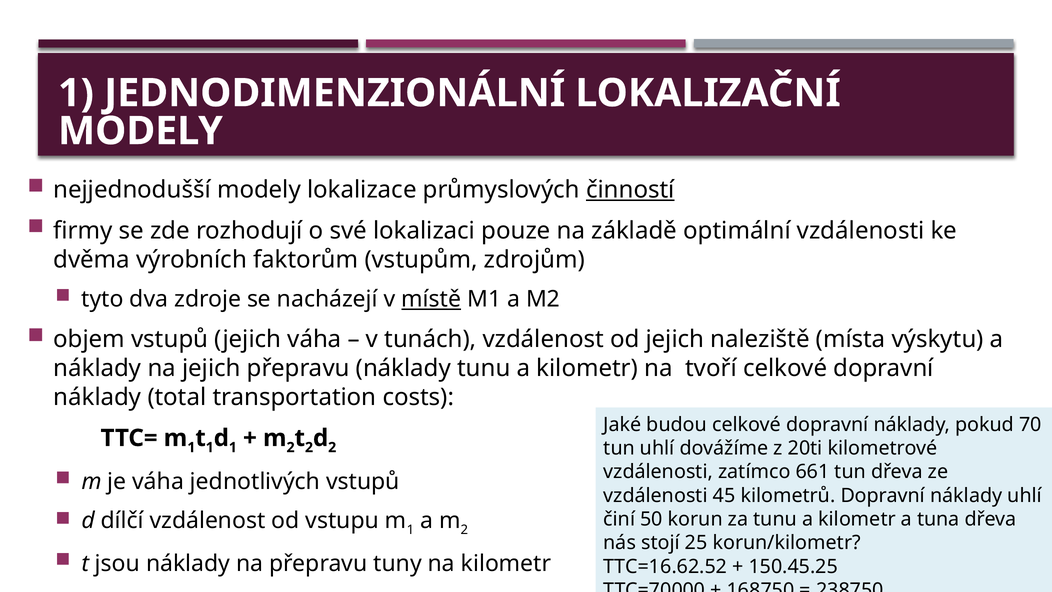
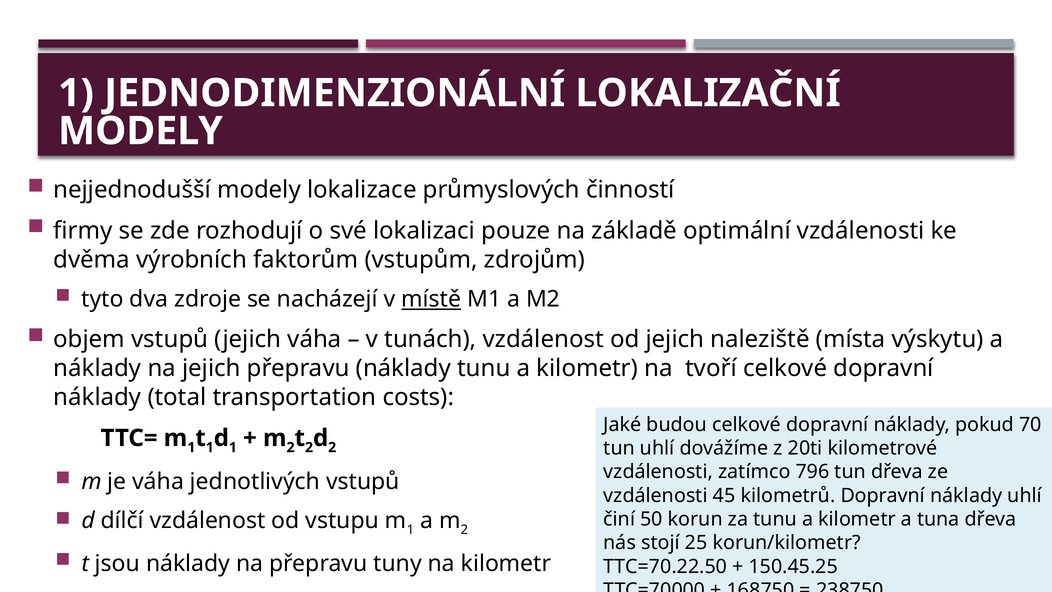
činností underline: present -> none
661: 661 -> 796
TTC=16.62.52: TTC=16.62.52 -> TTC=70.22.50
